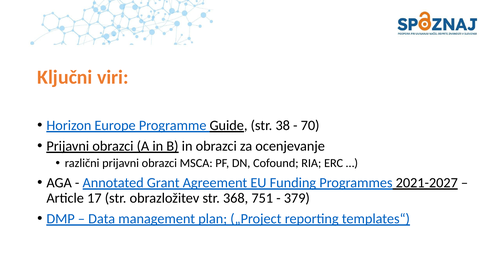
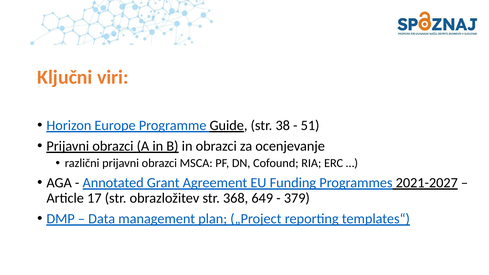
70: 70 -> 51
751: 751 -> 649
